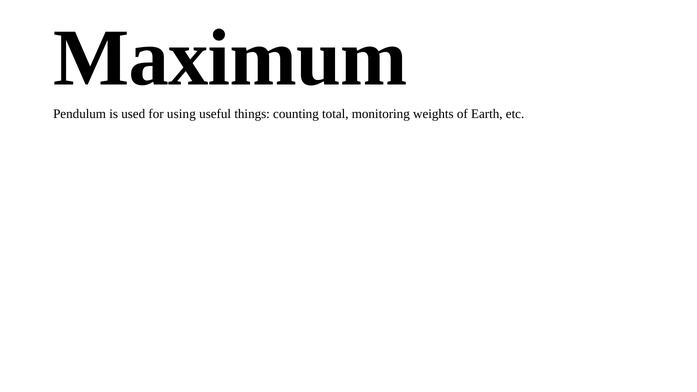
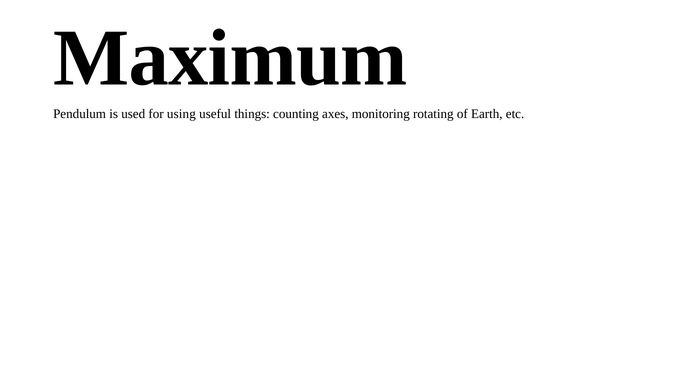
total: total -> axes
weights: weights -> rotating
